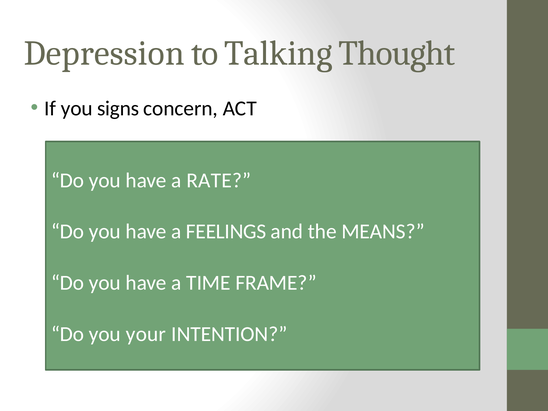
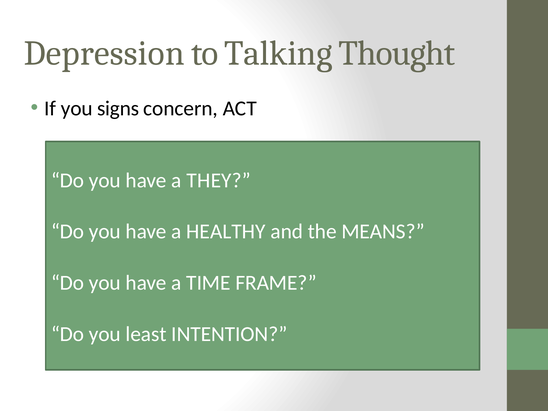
RATE: RATE -> THEY
FEELINGS: FEELINGS -> HEALTHY
your: your -> least
